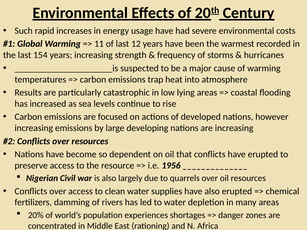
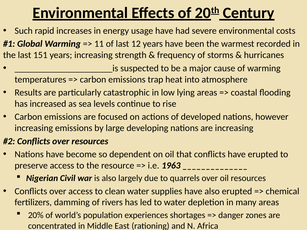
154: 154 -> 151
1956: 1956 -> 1963
